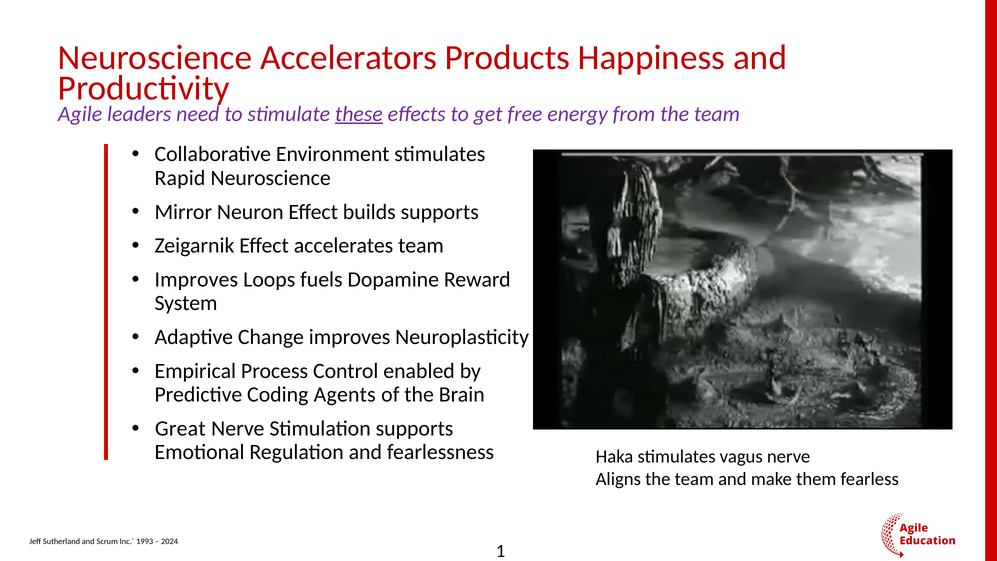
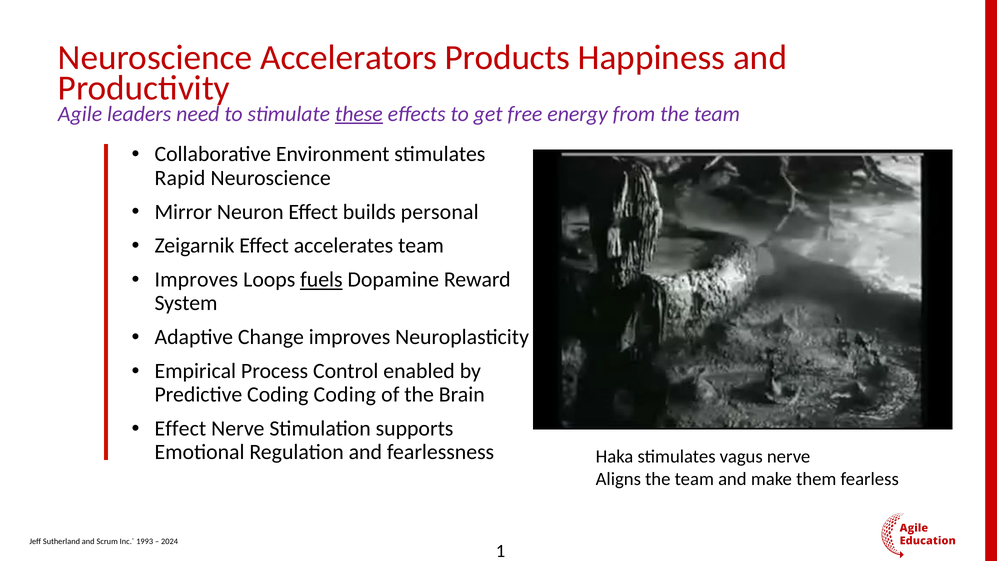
builds supports: supports -> personal
fuels underline: none -> present
Coding Agents: Agents -> Coding
Great at (180, 429): Great -> Effect
